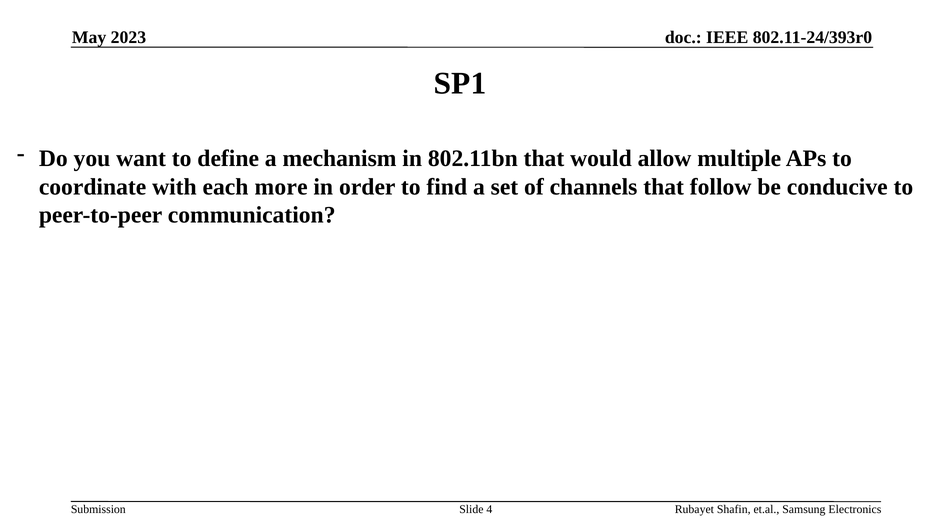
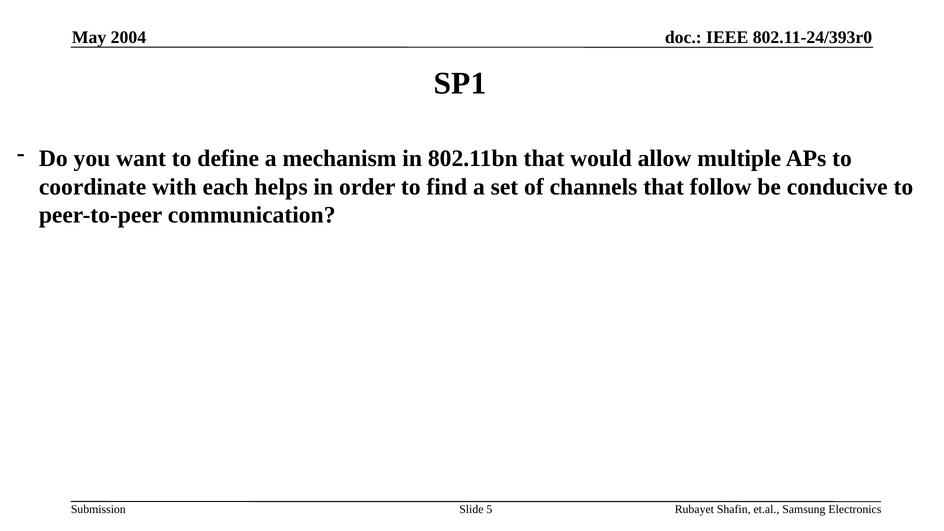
2023: 2023 -> 2004
more: more -> helps
4: 4 -> 5
